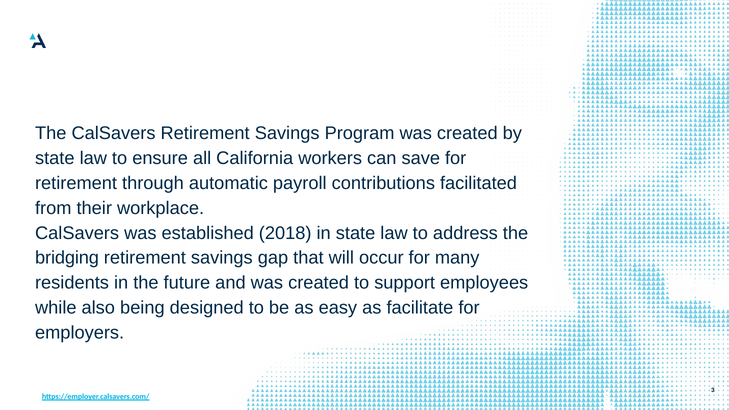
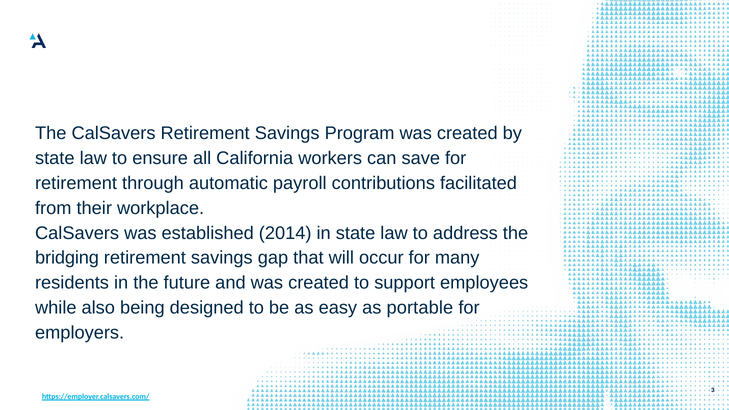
2018: 2018 -> 2014
facilitate: facilitate -> portable
